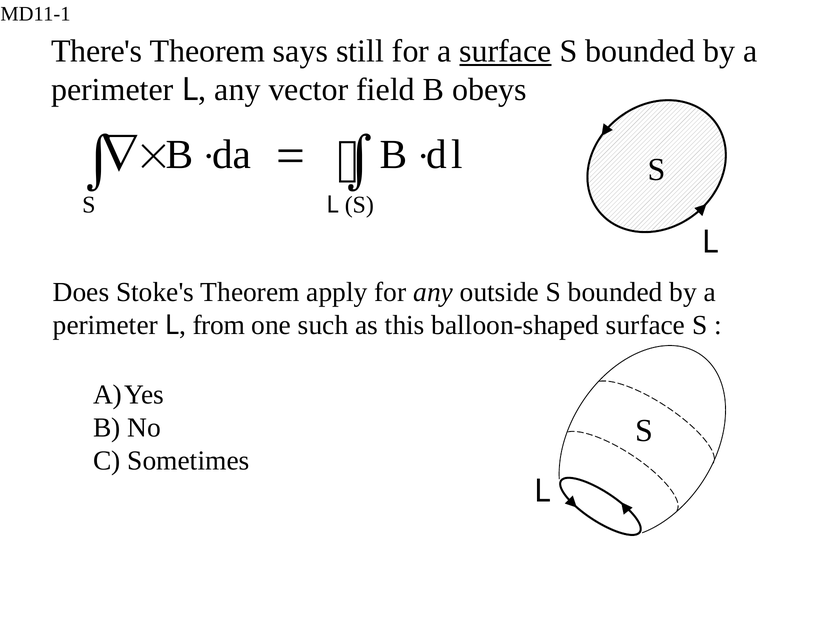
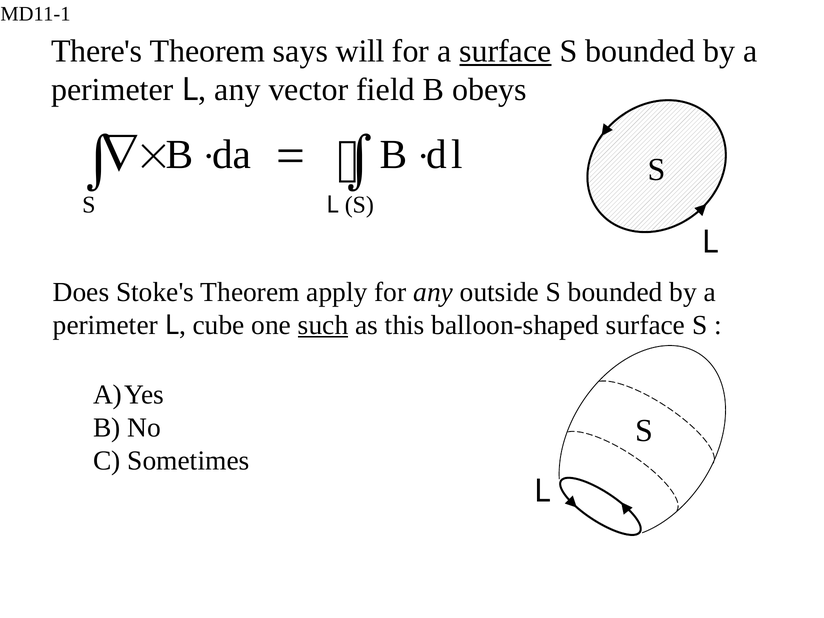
still: still -> will
from: from -> cube
such underline: none -> present
